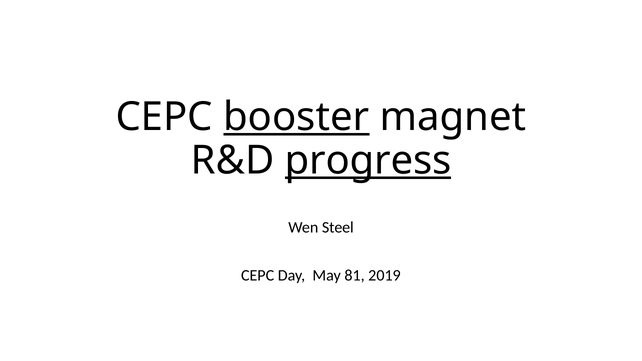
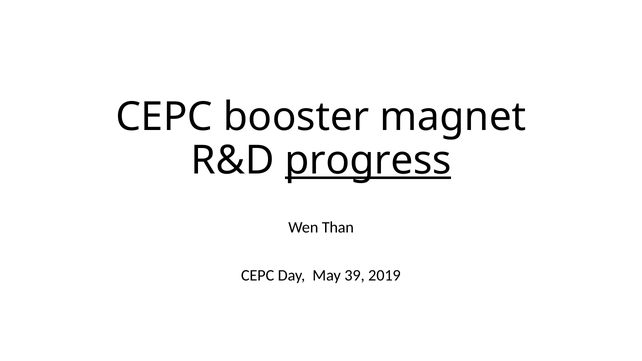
booster underline: present -> none
Steel: Steel -> Than
81: 81 -> 39
